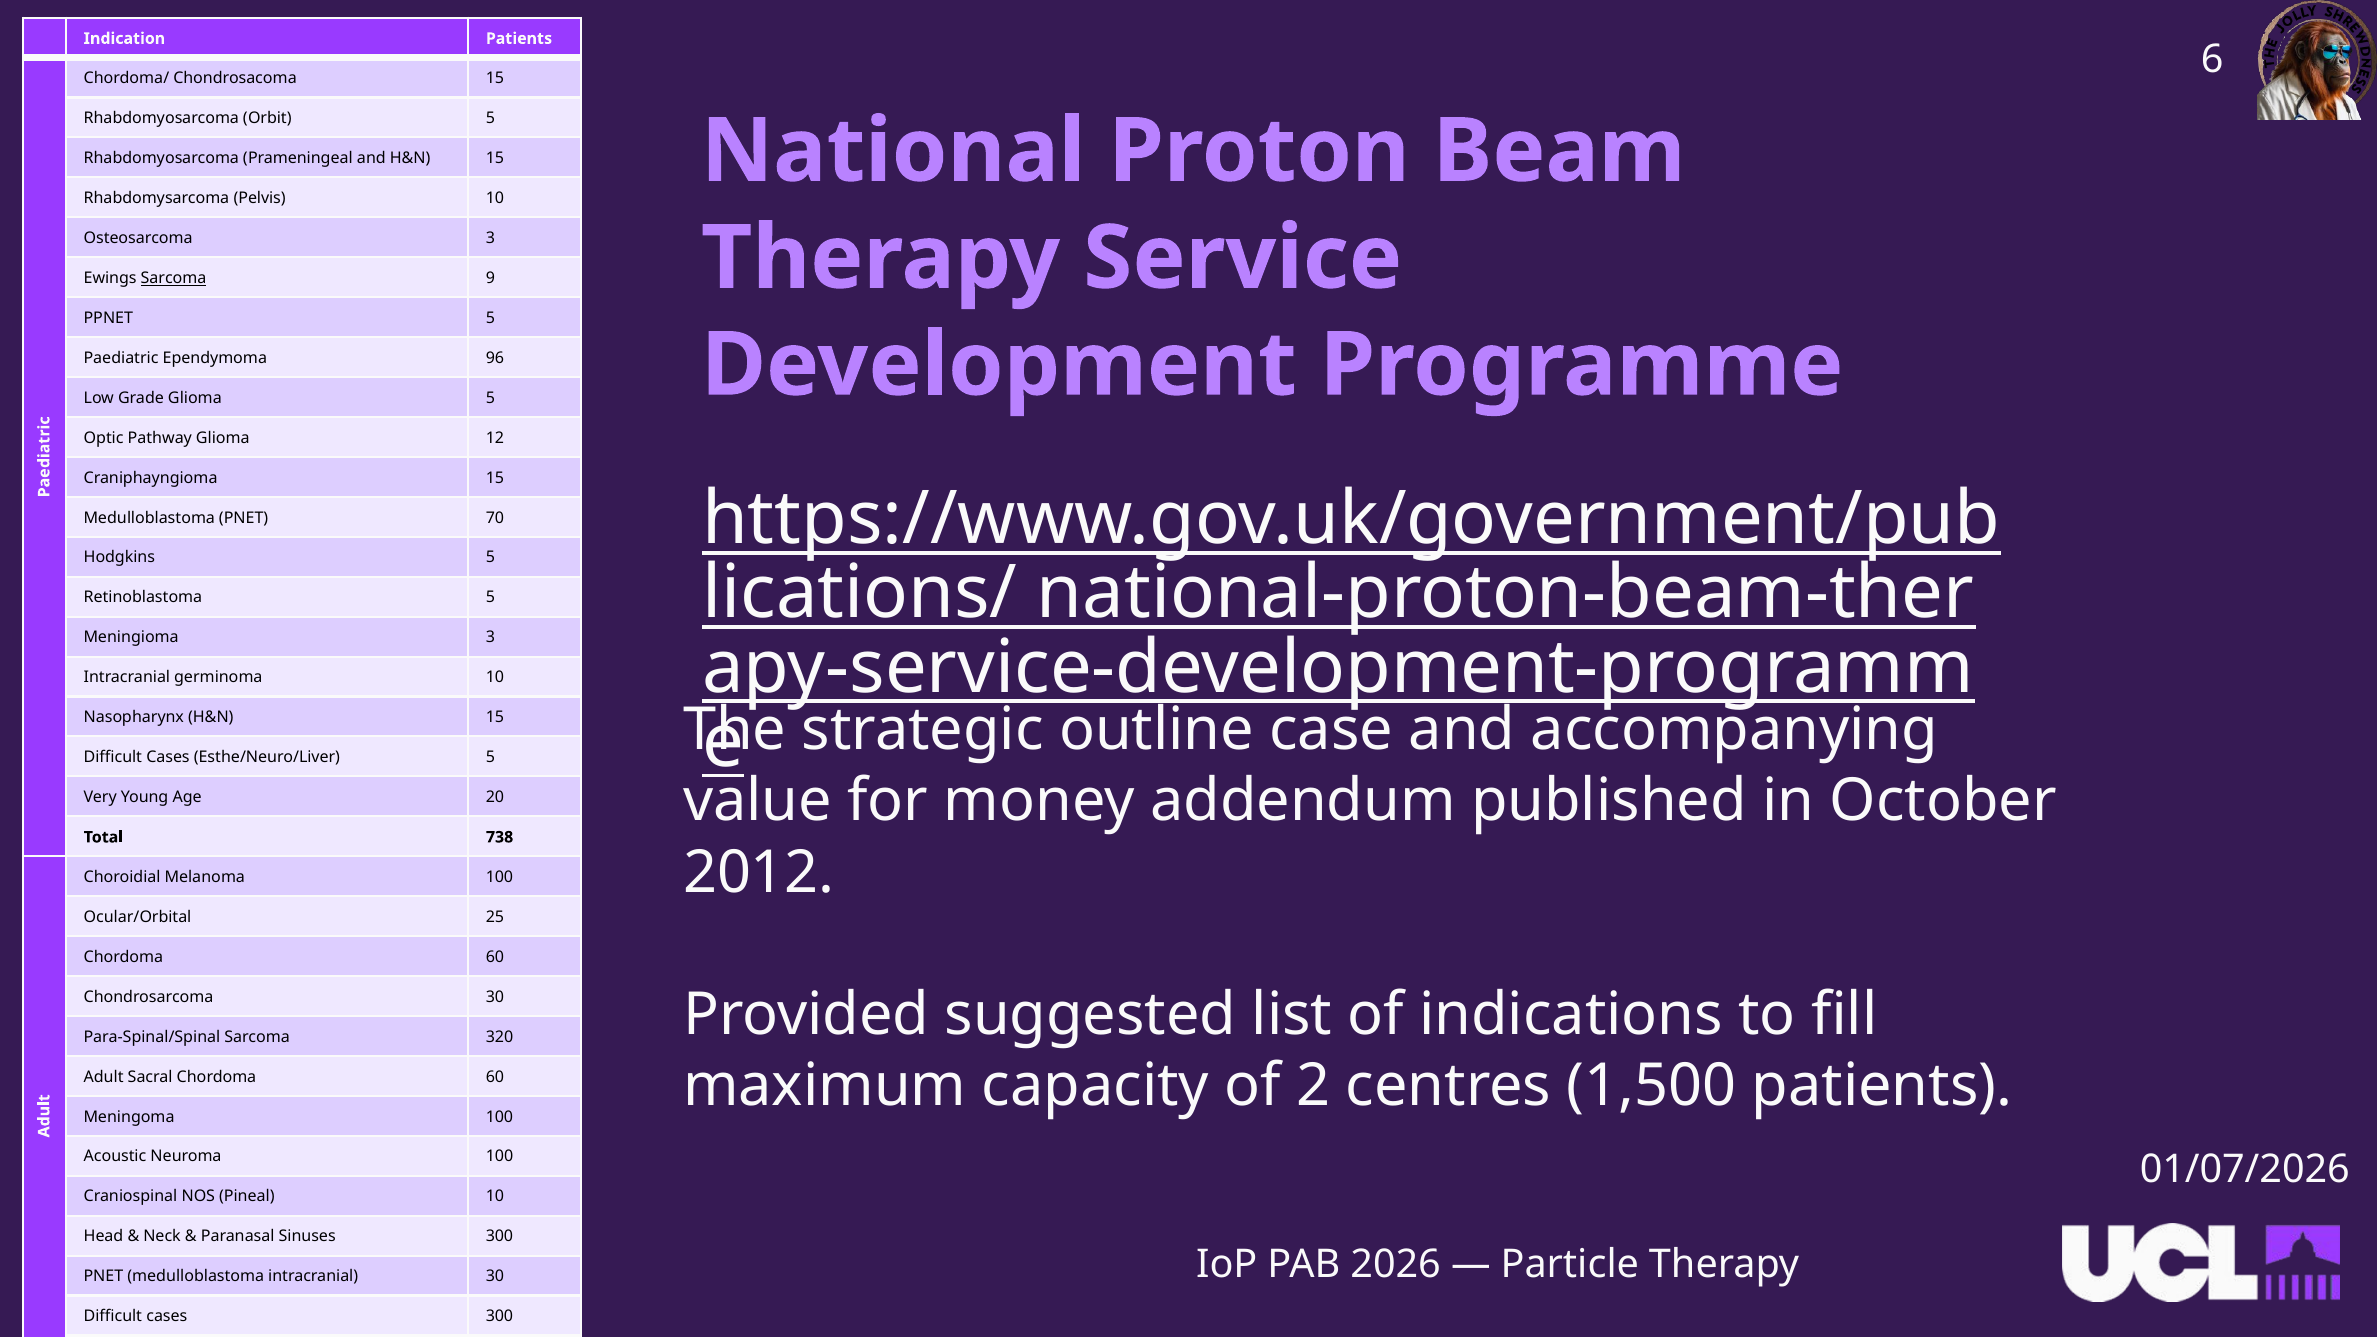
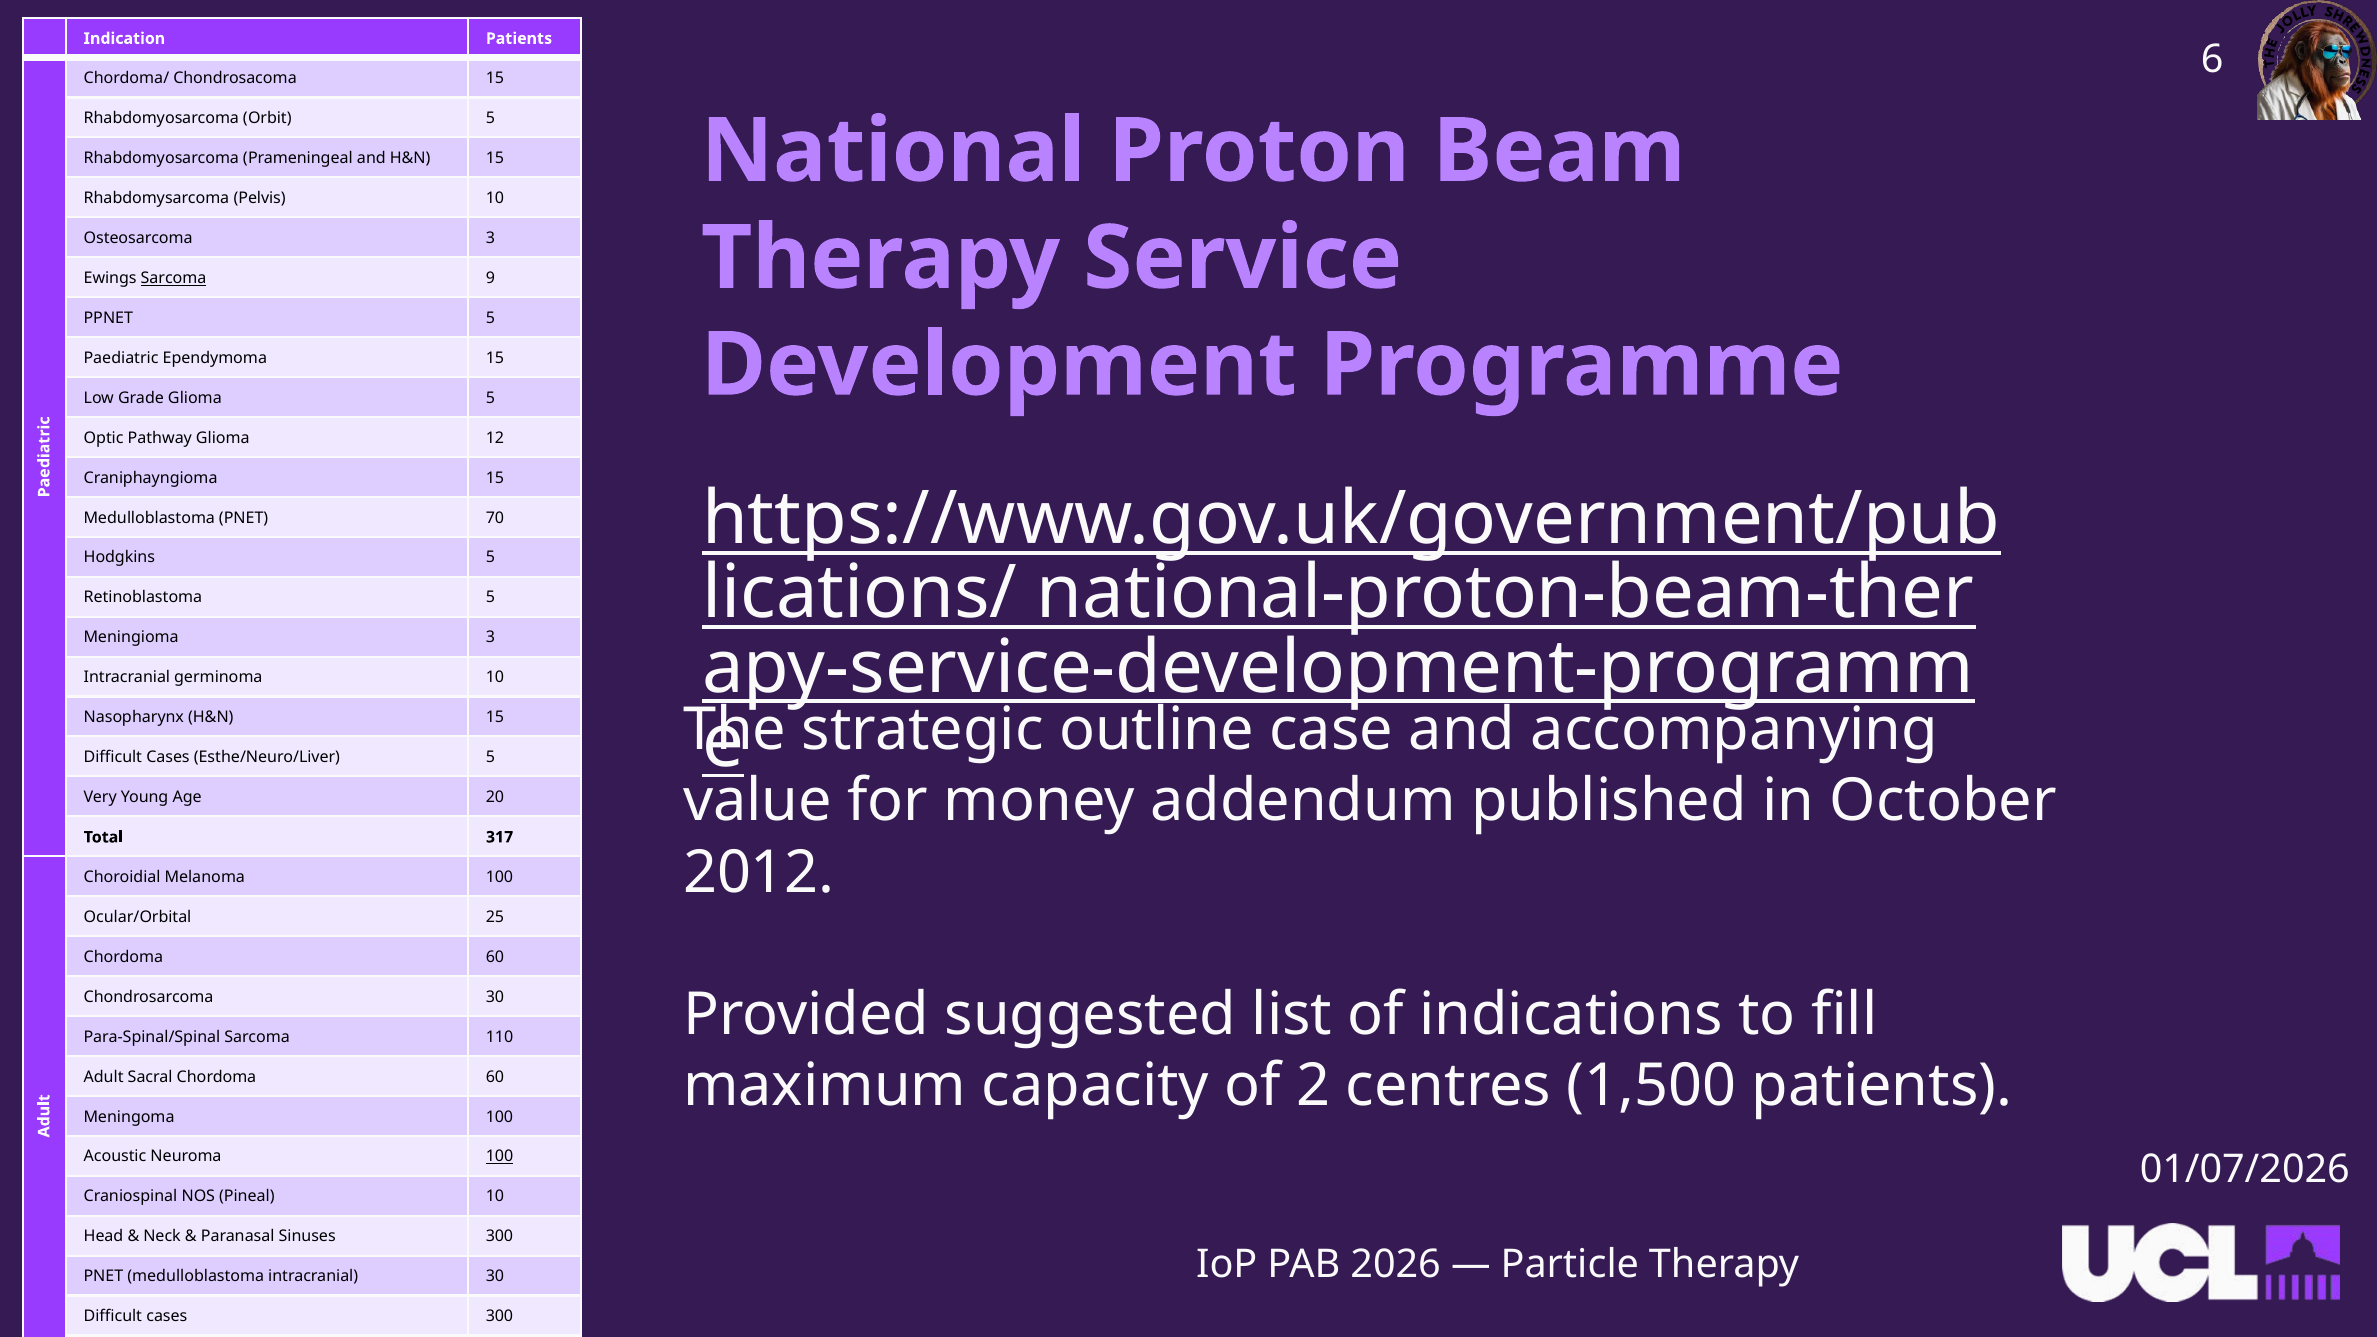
Ependymoma 96: 96 -> 15
738: 738 -> 317
320: 320 -> 110
100 at (500, 1157) underline: none -> present
